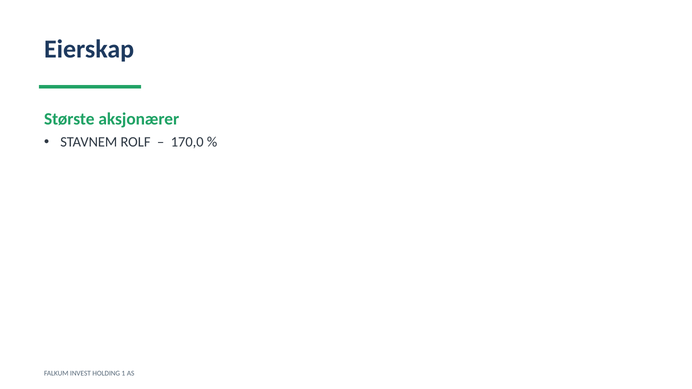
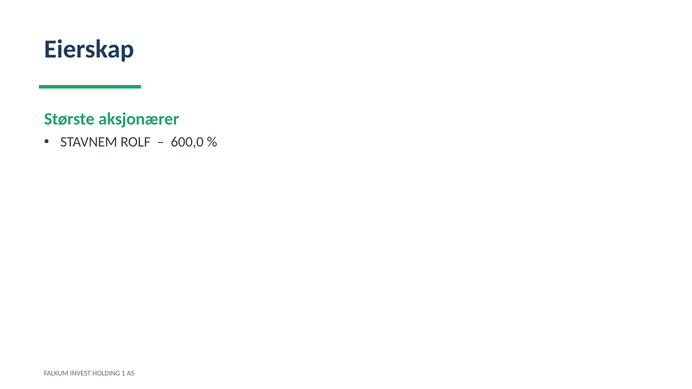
170,0: 170,0 -> 600,0
